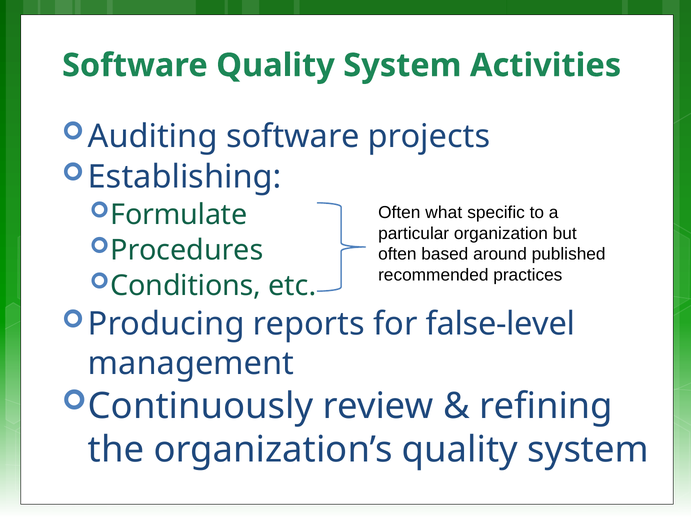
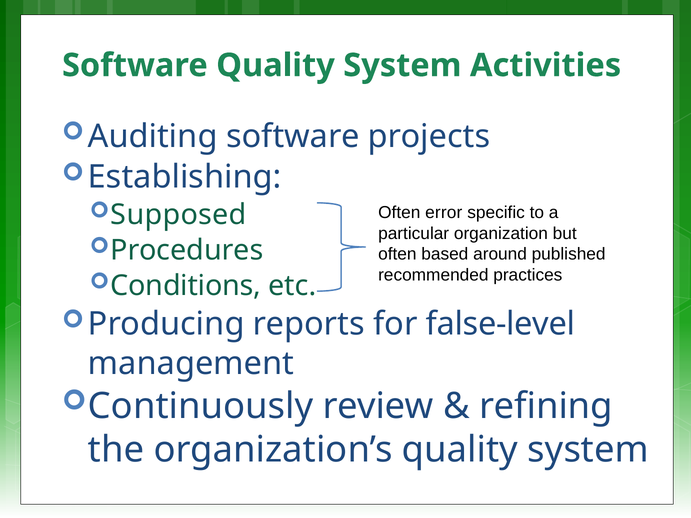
Formulate: Formulate -> Supposed
what: what -> error
